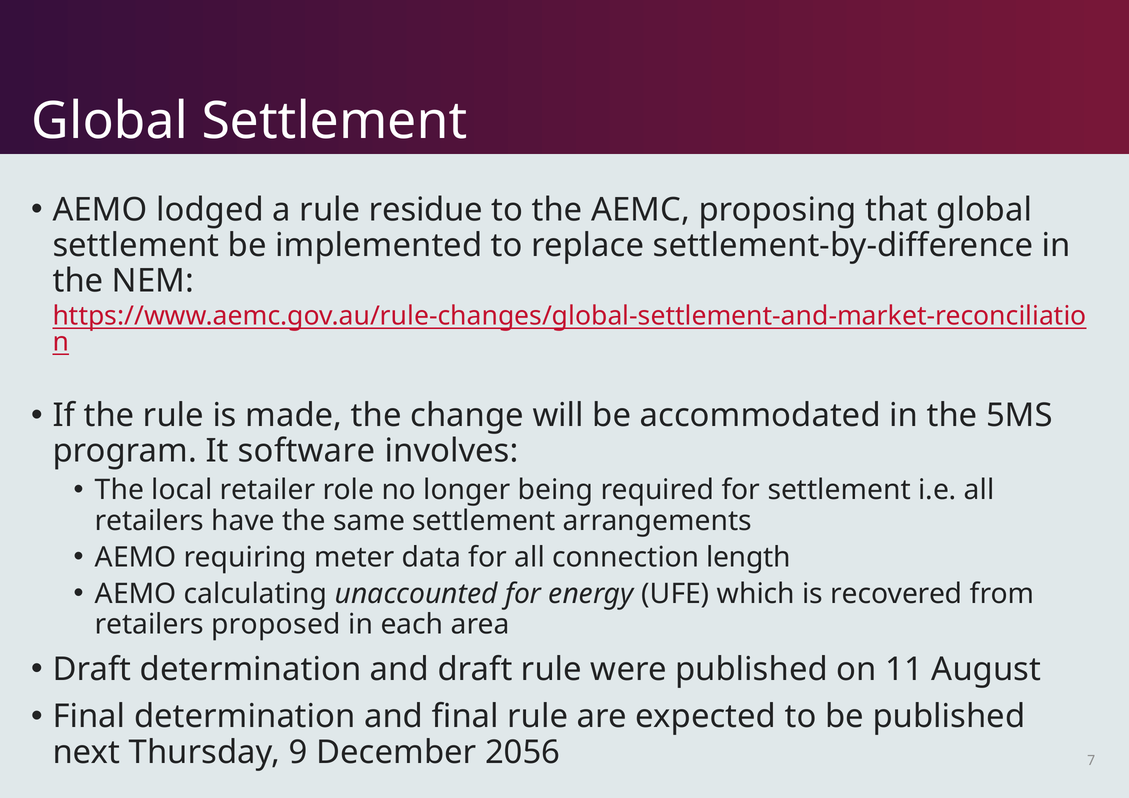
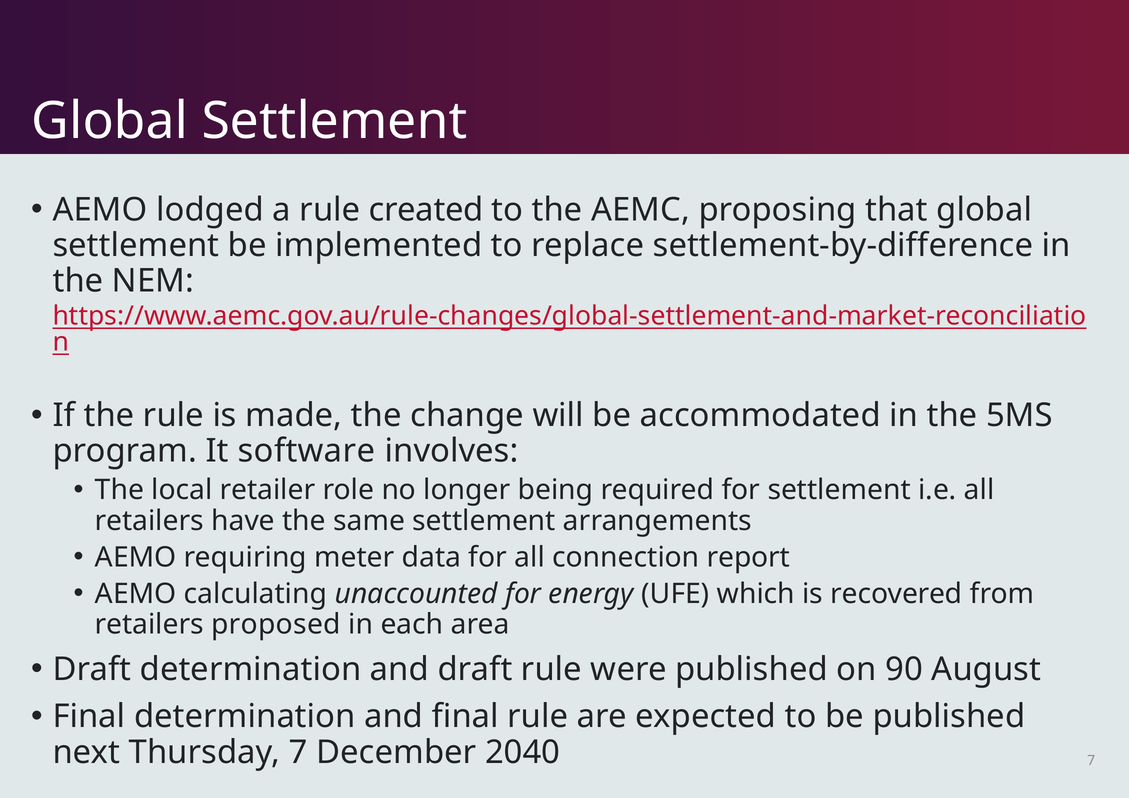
residue: residue -> created
length: length -> report
11: 11 -> 90
Thursday 9: 9 -> 7
2056: 2056 -> 2040
